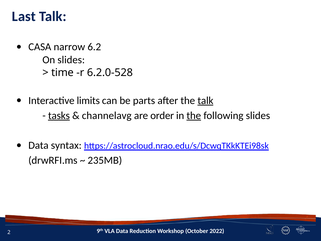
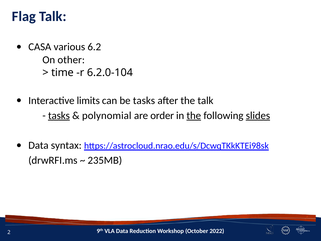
Last: Last -> Flag
narrow: narrow -> various
On slides: slides -> other
6.2.0-528: 6.2.0-528 -> 6.2.0-104
be parts: parts -> tasks
talk at (205, 100) underline: present -> none
channelavg: channelavg -> polynomial
slides at (258, 115) underline: none -> present
